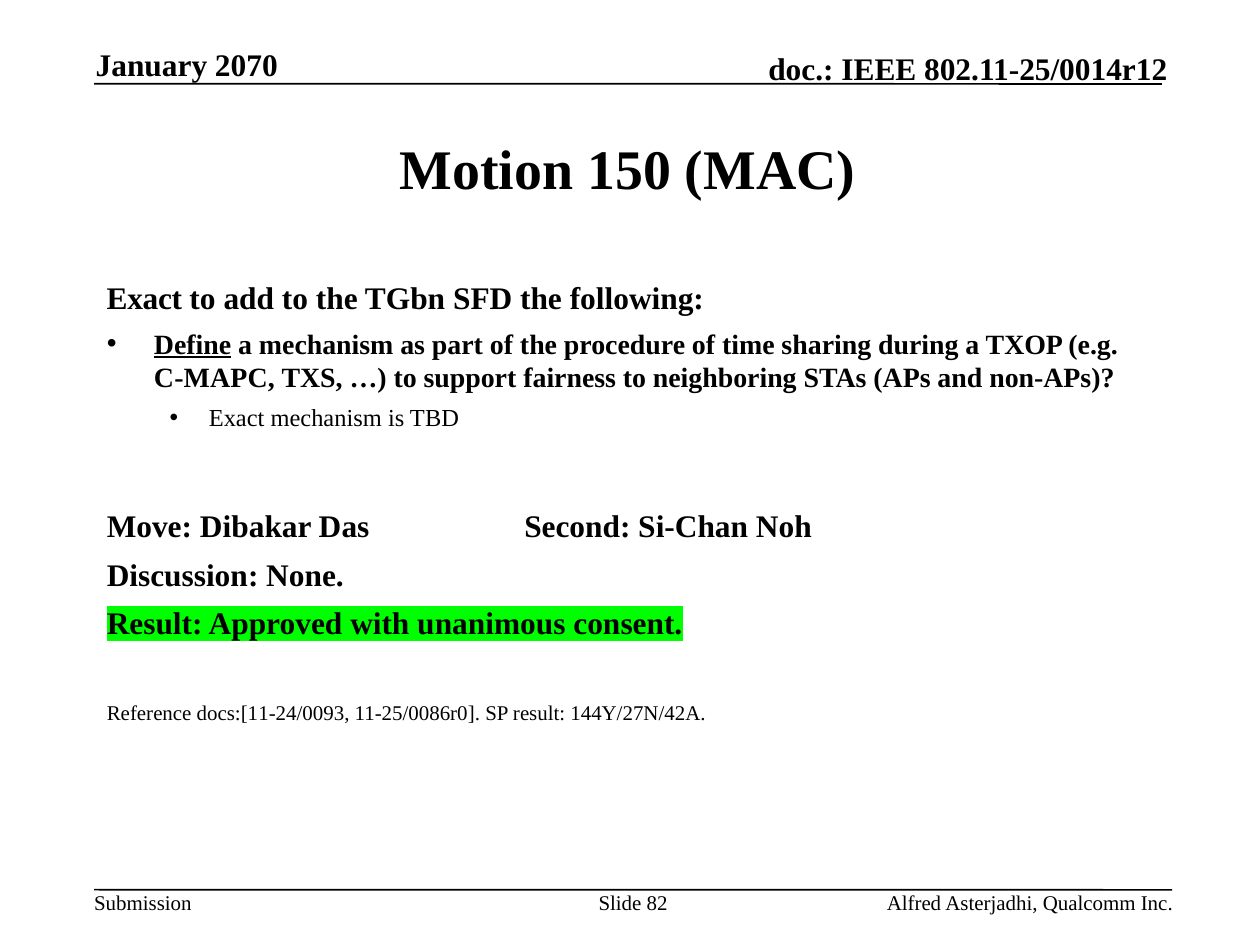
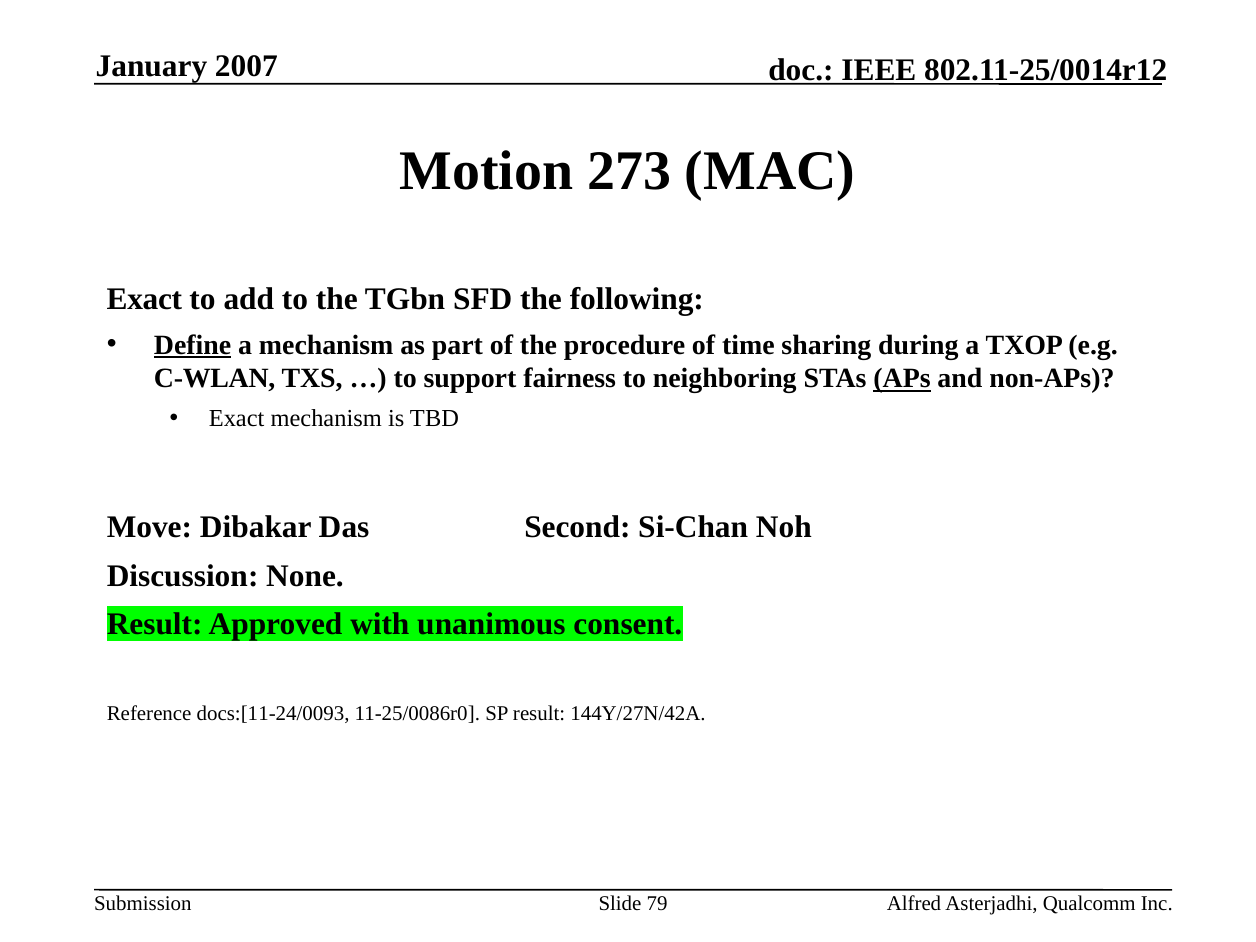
2070: 2070 -> 2007
150: 150 -> 273
C-MAPC: C-MAPC -> C-WLAN
APs underline: none -> present
82: 82 -> 79
